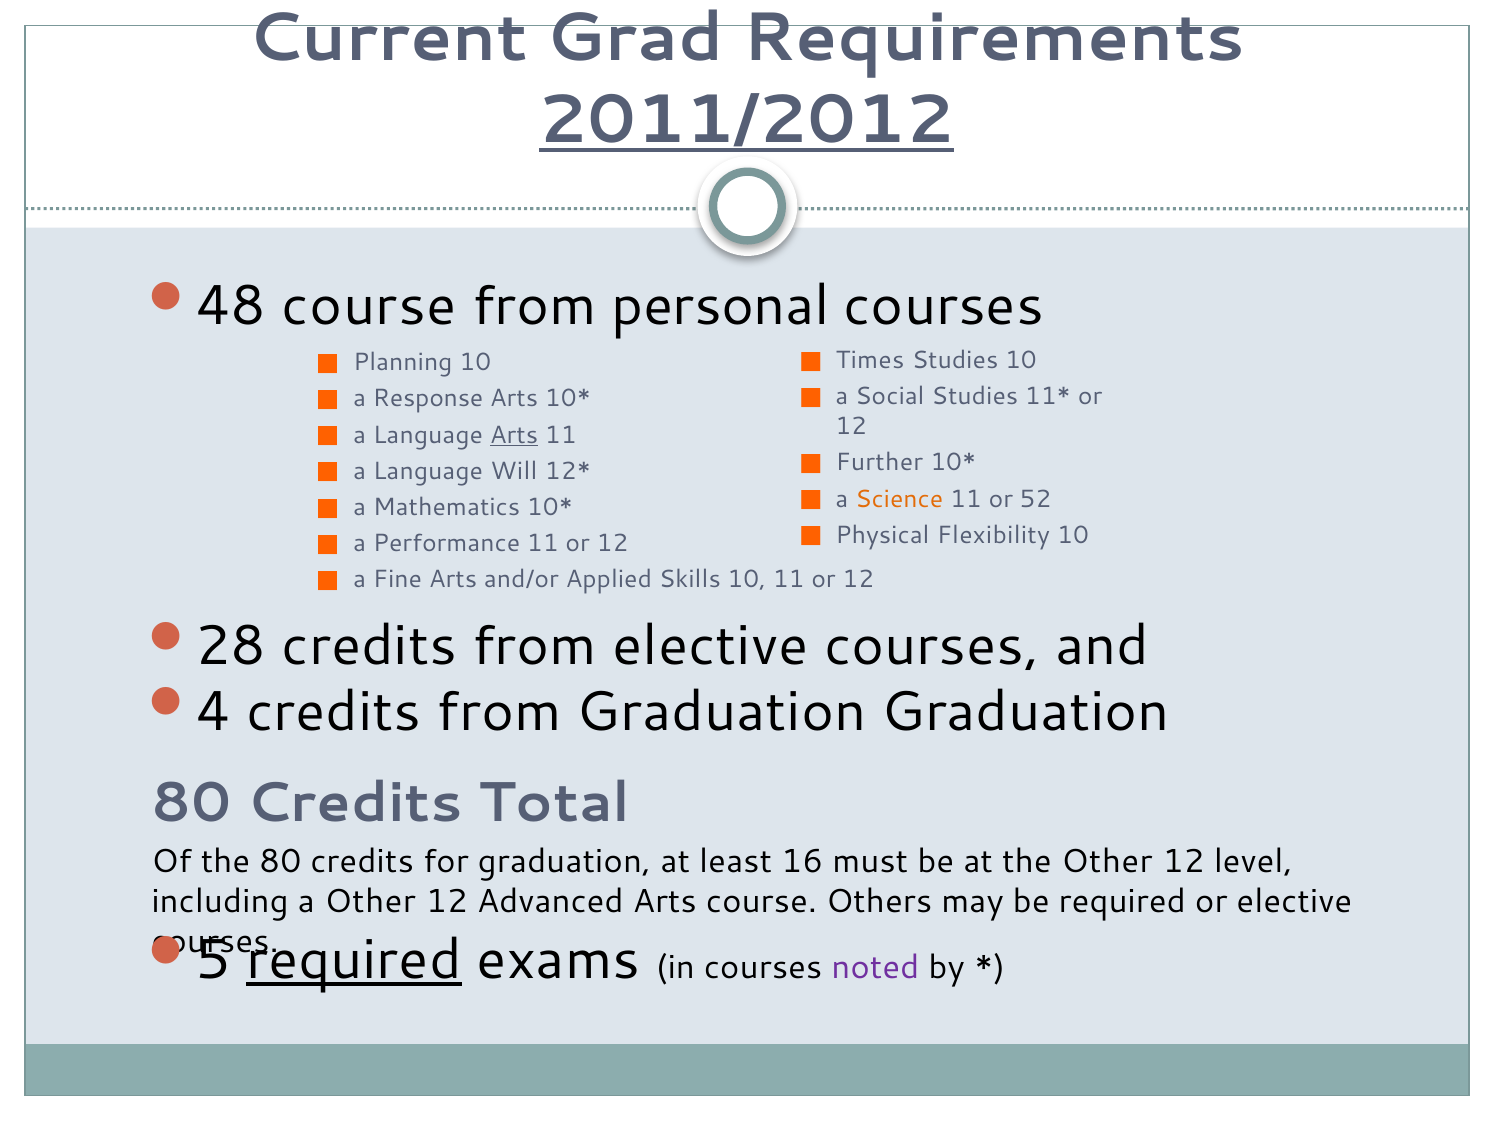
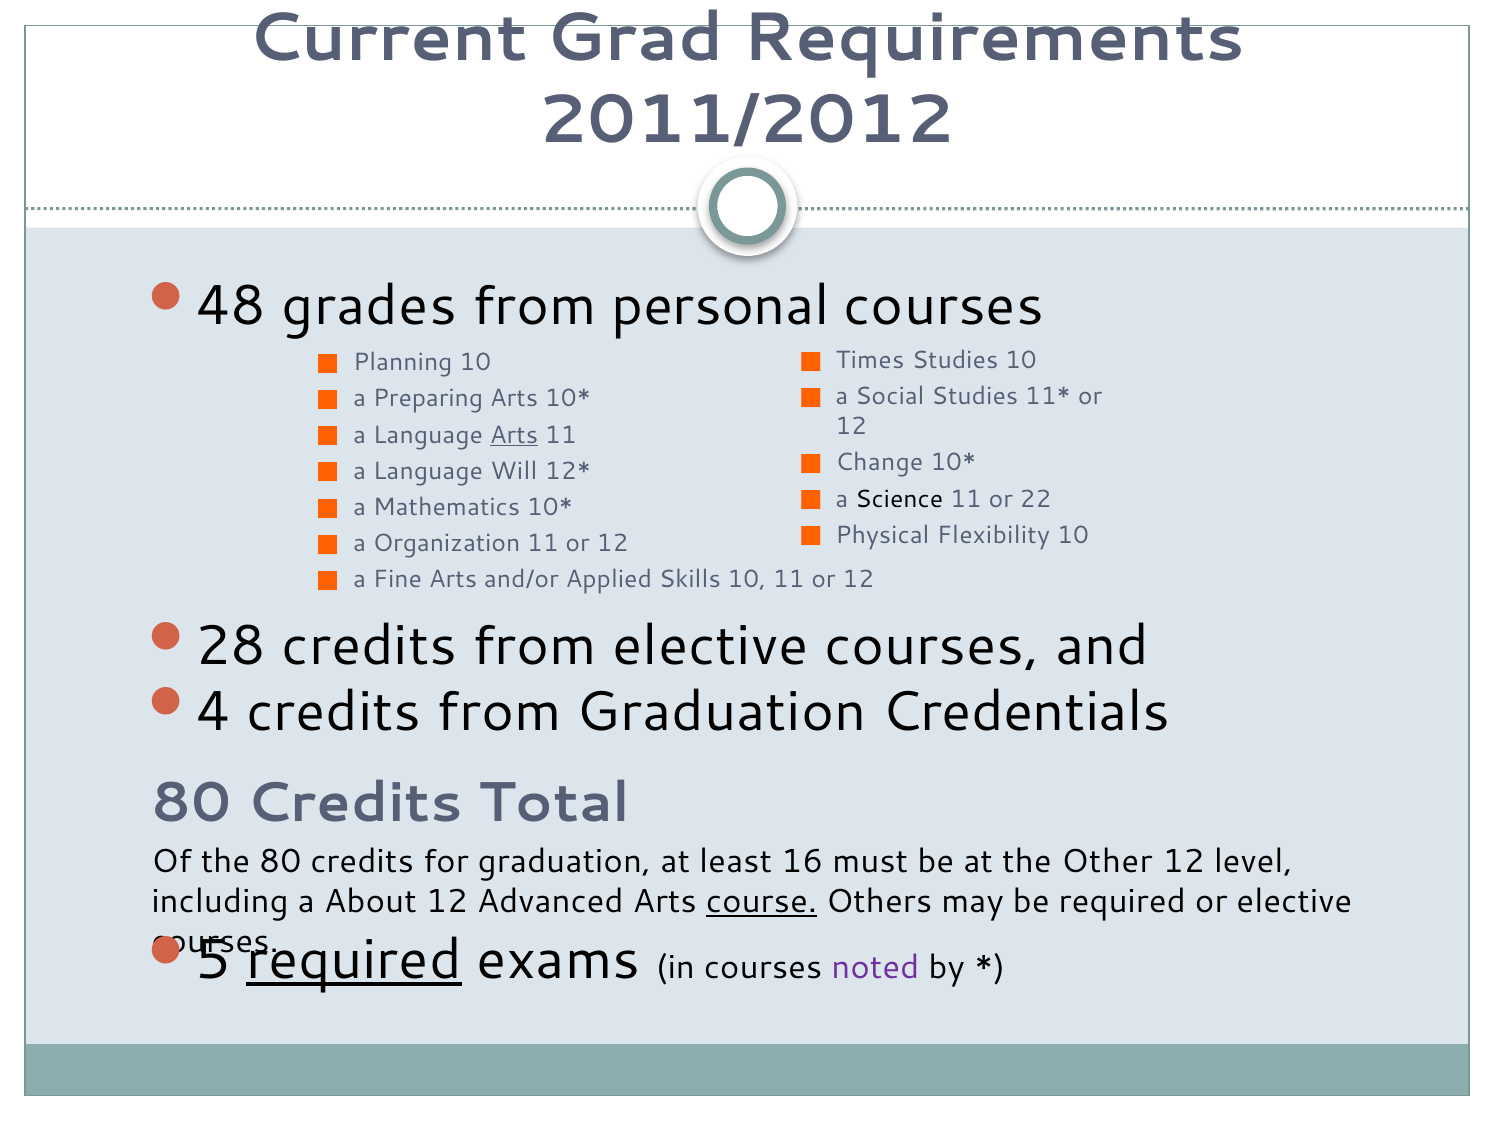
2011/2012 underline: present -> none
course at (369, 306): course -> grades
Response: Response -> Preparing
Further: Further -> Change
Science colour: orange -> black
52: 52 -> 22
Performance: Performance -> Organization
Graduation Graduation: Graduation -> Credentials
a Other: Other -> About
course at (762, 902) underline: none -> present
